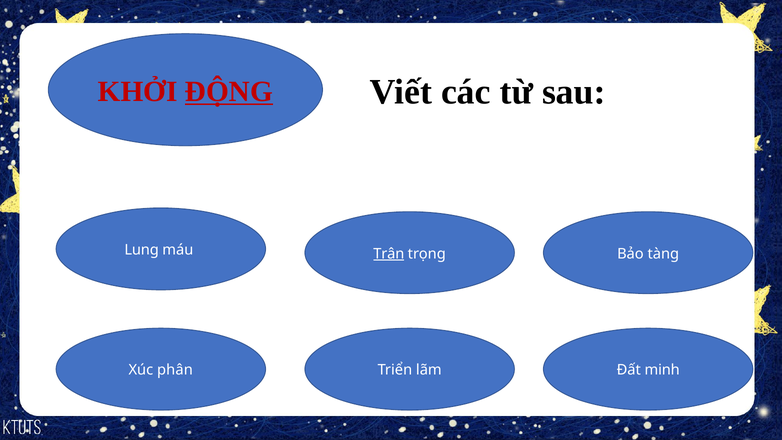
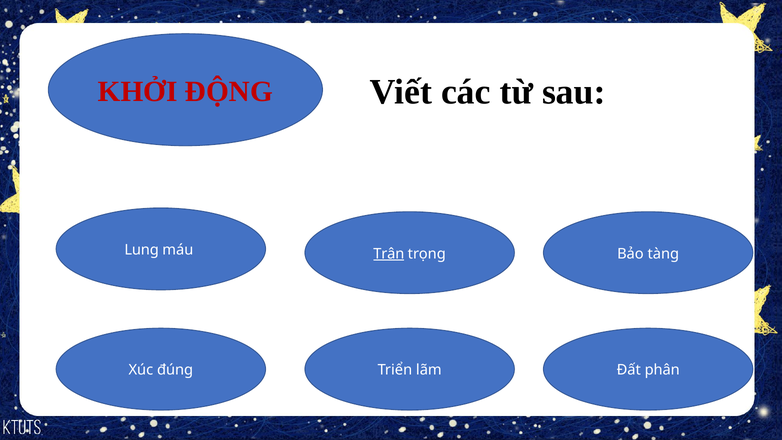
ĐỘNG underline: present -> none
phân: phân -> đúng
minh: minh -> phân
